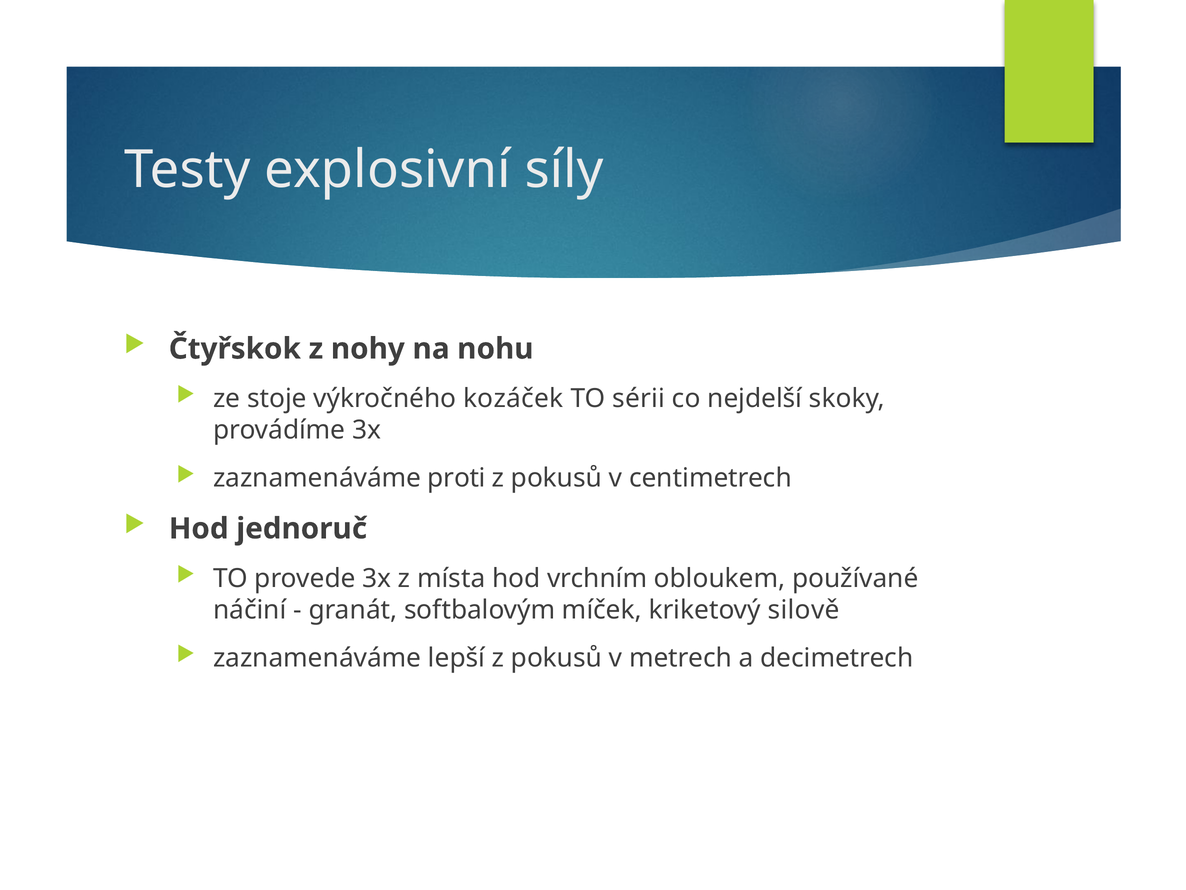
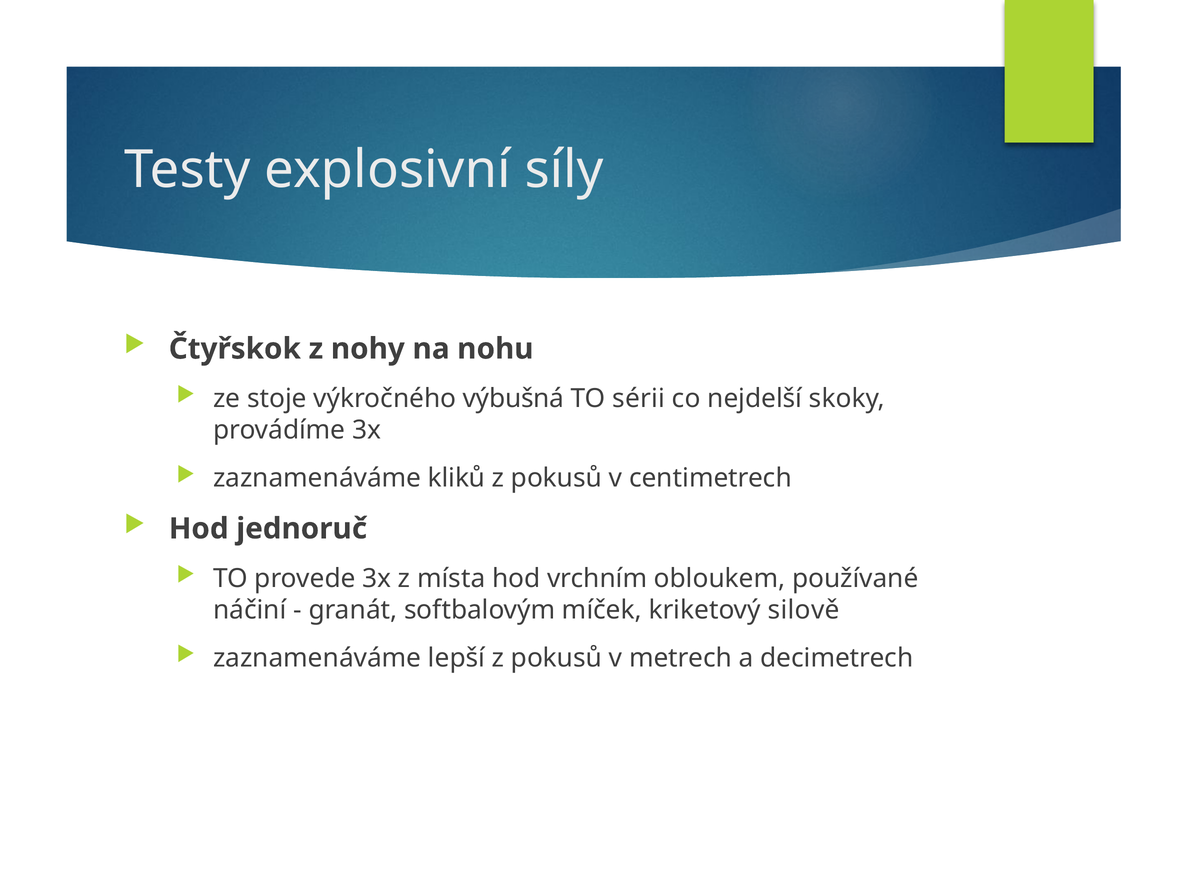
kozáček: kozáček -> výbušná
proti: proti -> kliků
